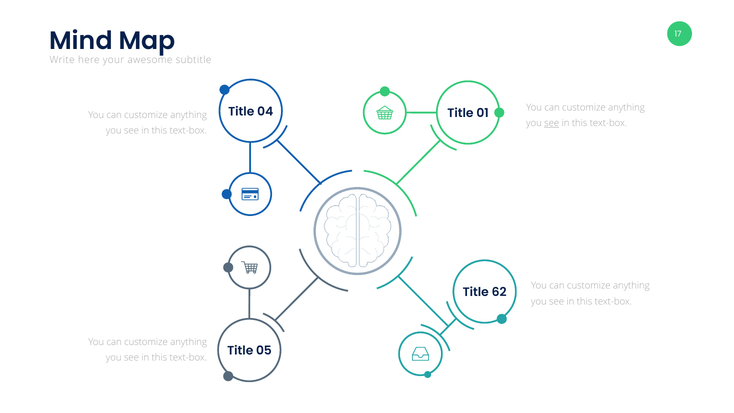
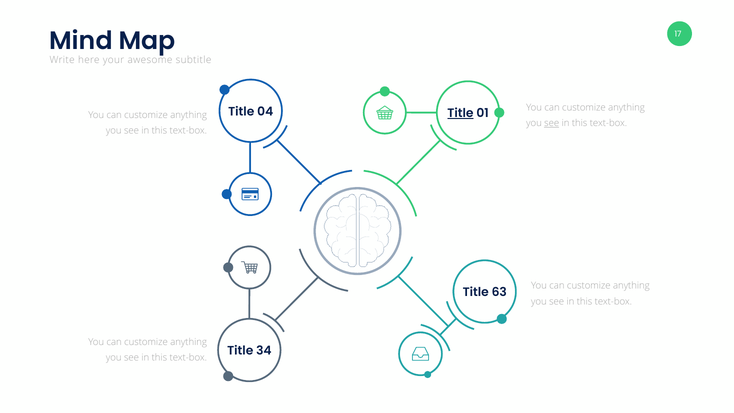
Title at (460, 113) underline: none -> present
62: 62 -> 63
05: 05 -> 34
